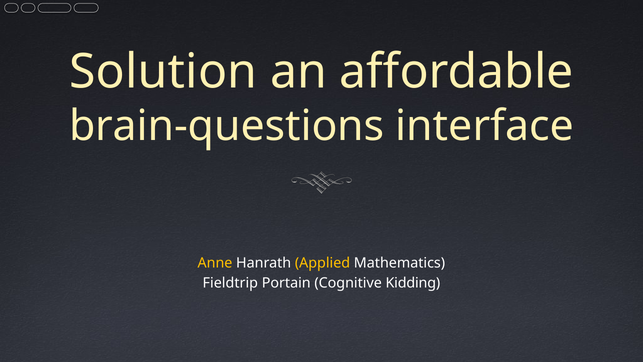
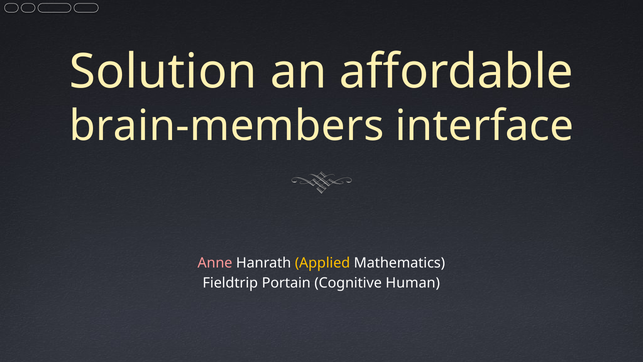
brain-questions: brain-questions -> brain-members
Anne colour: yellow -> pink
Kidding: Kidding -> Human
